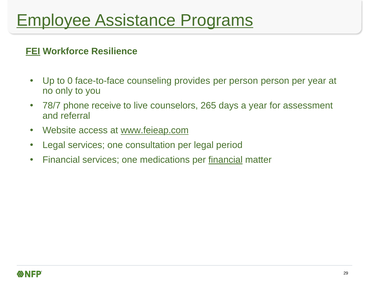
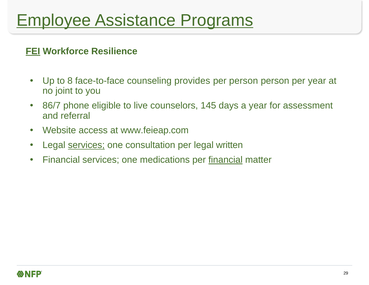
0: 0 -> 8
only: only -> joint
78/7: 78/7 -> 86/7
receive: receive -> eligible
265: 265 -> 145
www.feieap.com underline: present -> none
services at (86, 145) underline: none -> present
period: period -> written
